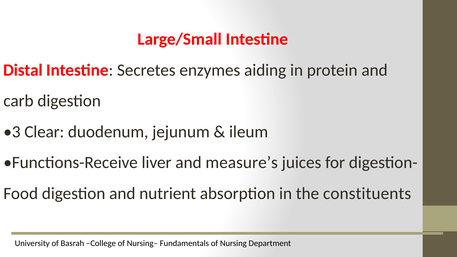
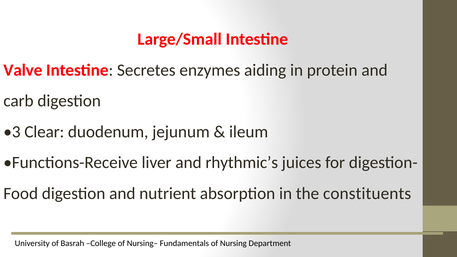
Distal: Distal -> Valve
measure’s: measure’s -> rhythmic’s
